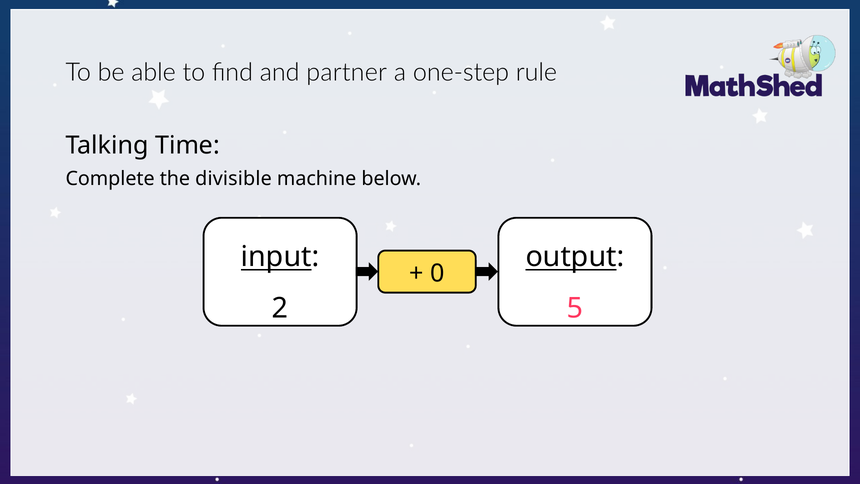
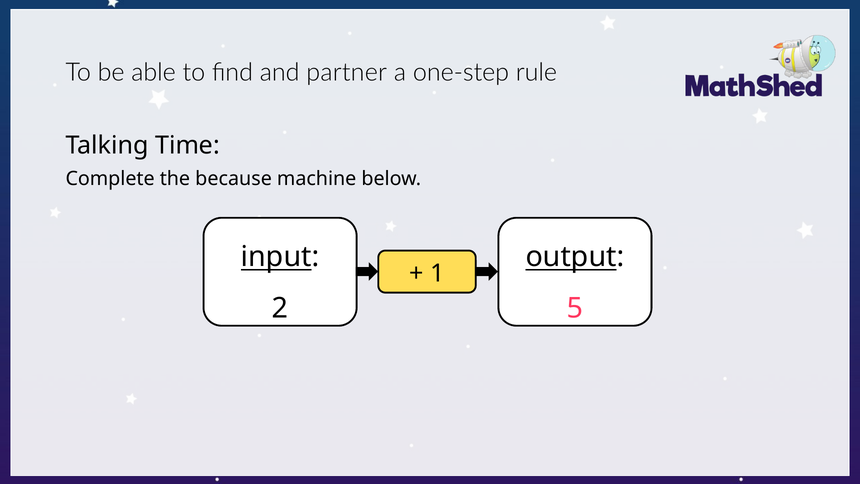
divisible: divisible -> because
0: 0 -> 1
